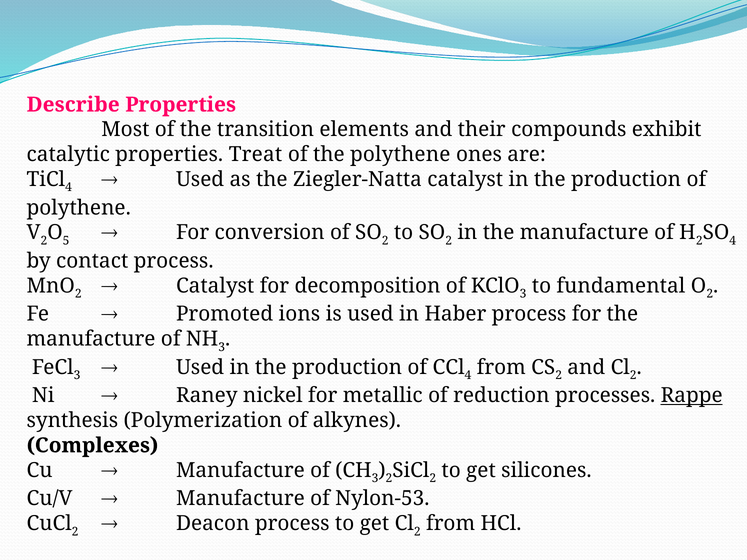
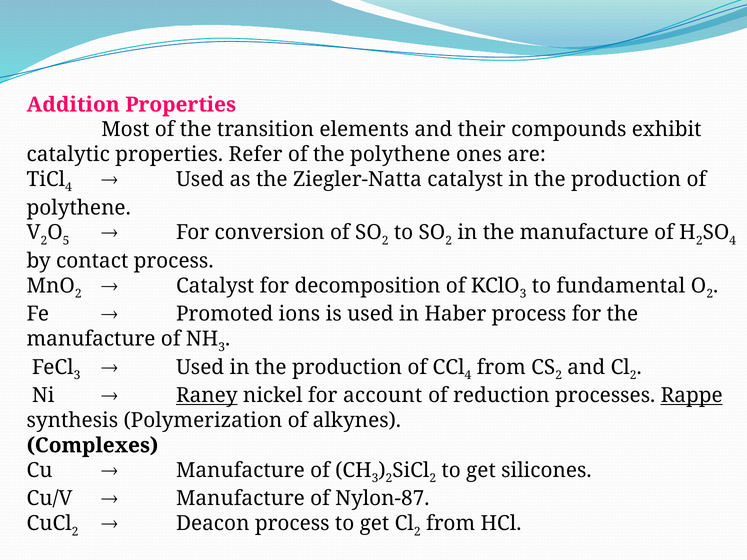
Describe: Describe -> Addition
Treat: Treat -> Refer
Raney underline: none -> present
metallic: metallic -> account
Nylon-53: Nylon-53 -> Nylon-87
